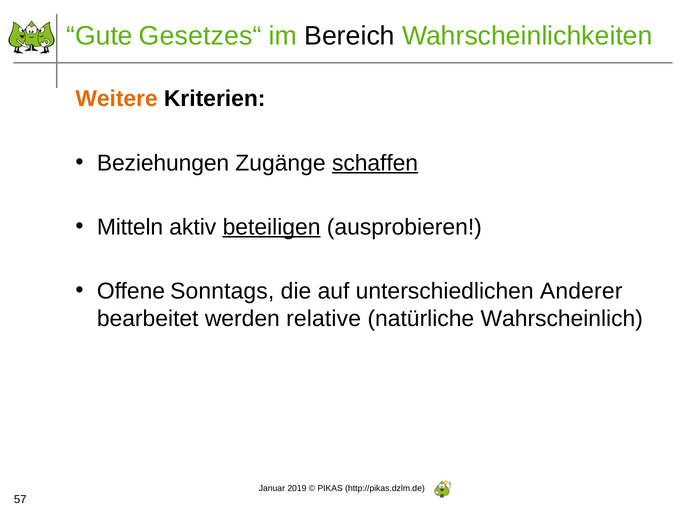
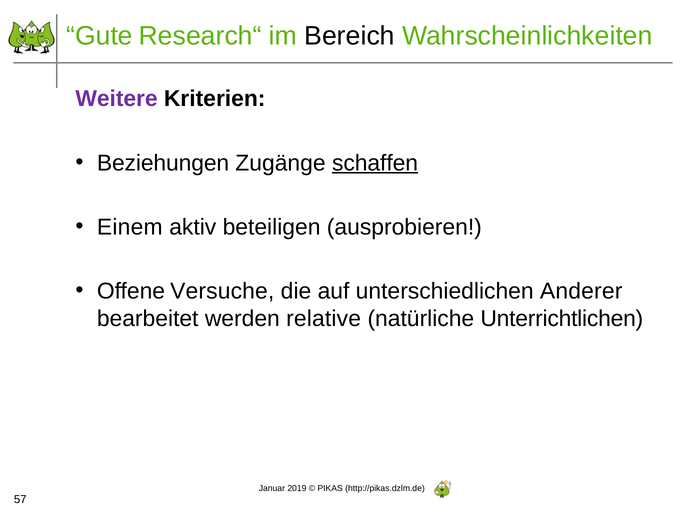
Gesetzes“: Gesetzes“ -> Research“
Weitere colour: orange -> purple
Mitteln: Mitteln -> Einem
beteiligen underline: present -> none
Sonntags: Sonntags -> Versuche
Wahrscheinlich: Wahrscheinlich -> Unterrichtlichen
